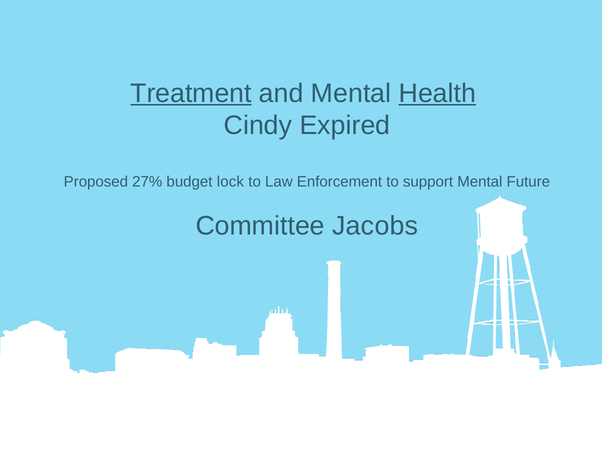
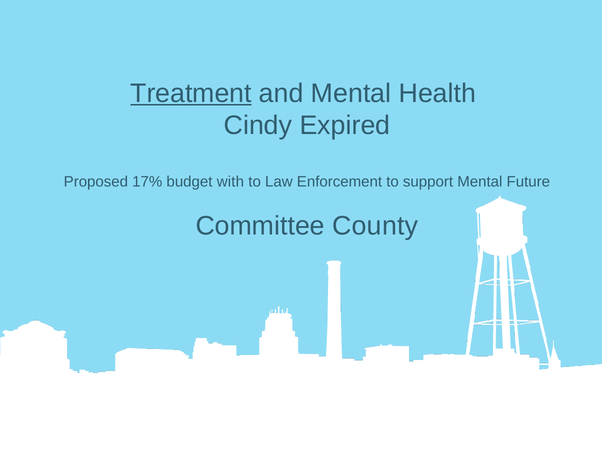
Health underline: present -> none
27%: 27% -> 17%
lock: lock -> with
Jacobs: Jacobs -> County
